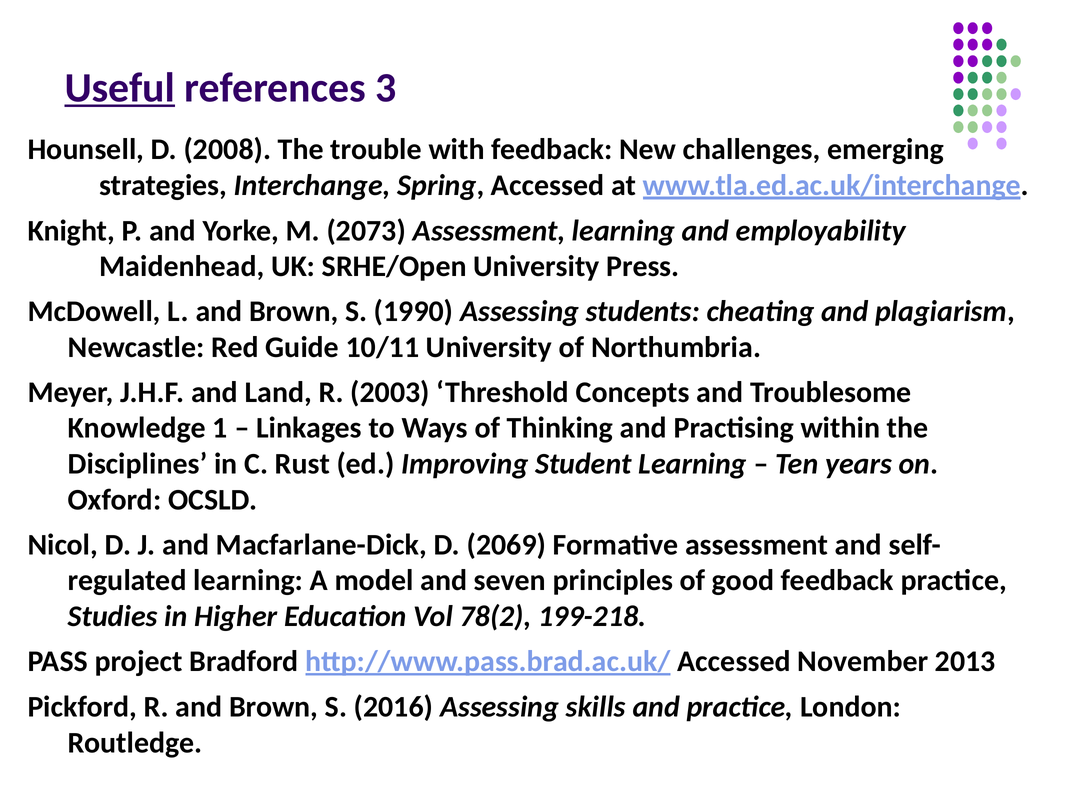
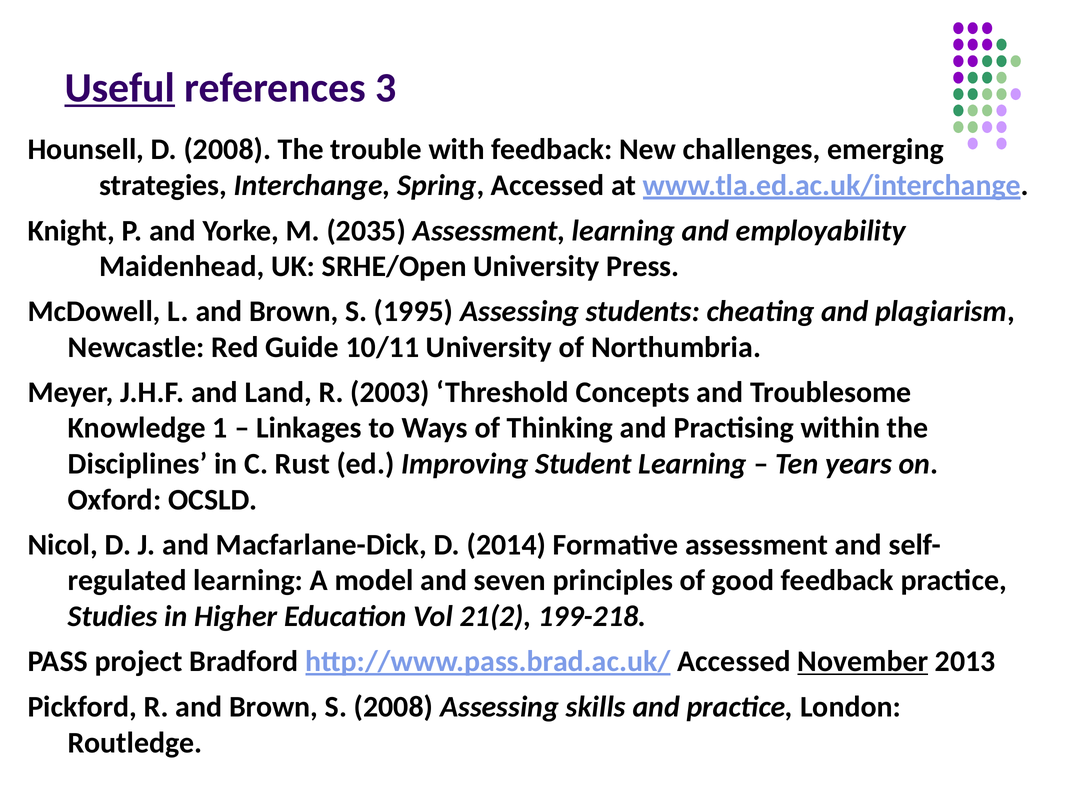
2073: 2073 -> 2035
1990: 1990 -> 1995
2069: 2069 -> 2014
78(2: 78(2 -> 21(2
November underline: none -> present
S 2016: 2016 -> 2008
